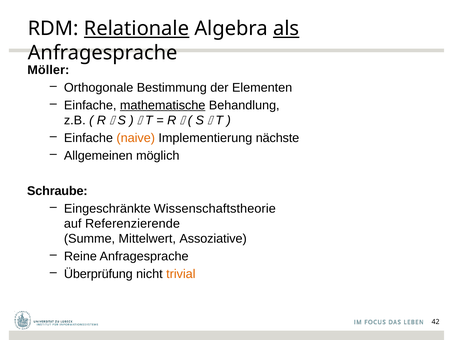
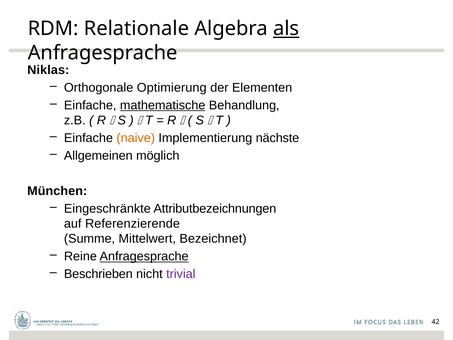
Relationale underline: present -> none
Möller: Möller -> Niklas
Bestimmung: Bestimmung -> Optimierung
Schraube: Schraube -> München
Wissenschaftstheorie: Wissenschaftstheorie -> Attributbezeichnungen
Assoziative: Assoziative -> Bezeichnet
Anfragesprache at (144, 256) underline: none -> present
Überprüfung: Überprüfung -> Beschrieben
trivial colour: orange -> purple
